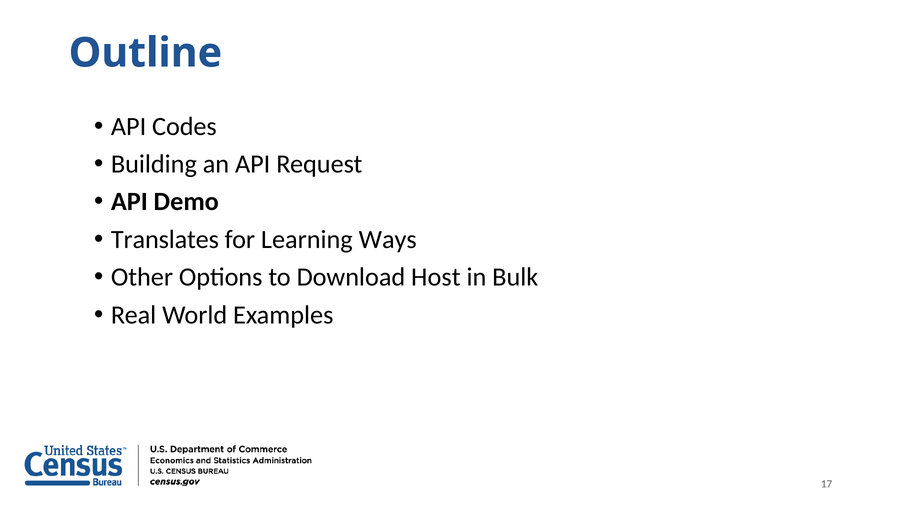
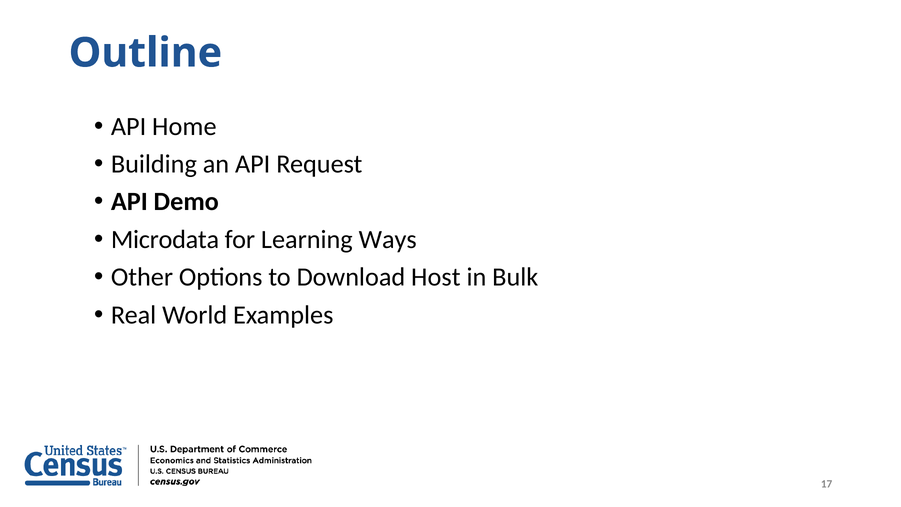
Codes: Codes -> Home
Translates: Translates -> Microdata
